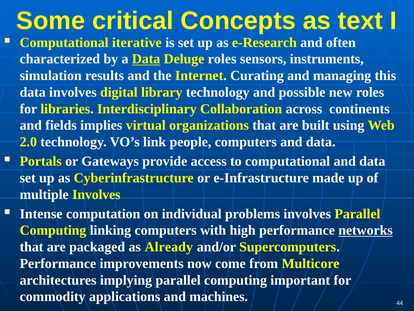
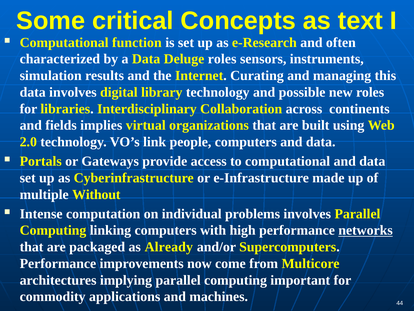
iterative: iterative -> function
Data at (146, 59) underline: present -> none
multiple Involves: Involves -> Without
